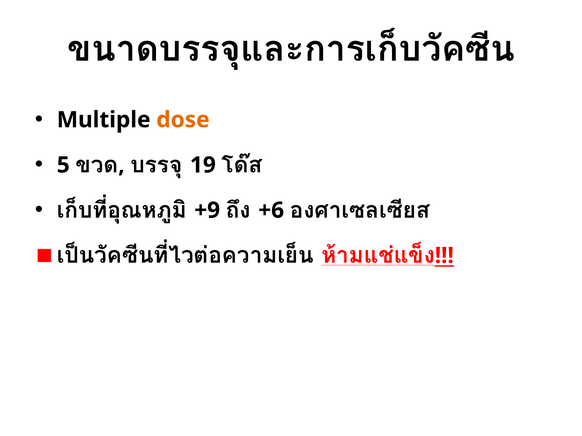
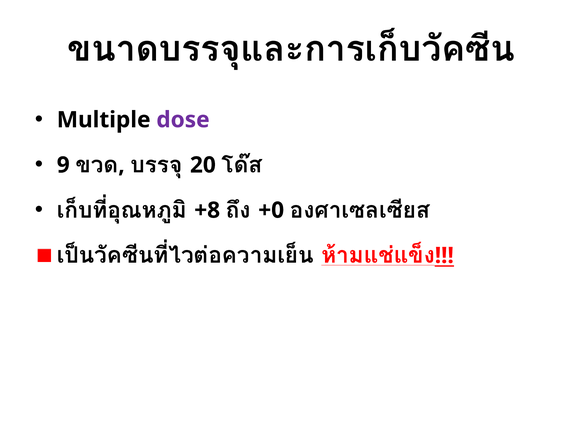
dose colour: orange -> purple
5: 5 -> 9
19: 19 -> 20
+9: +9 -> +8
+6: +6 -> +0
